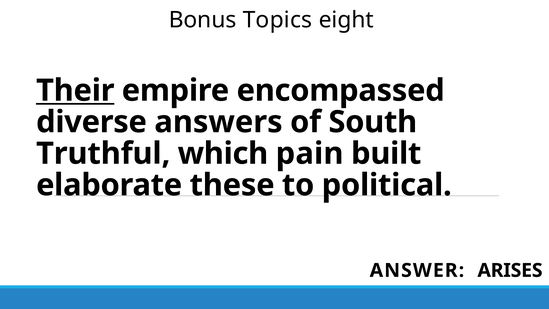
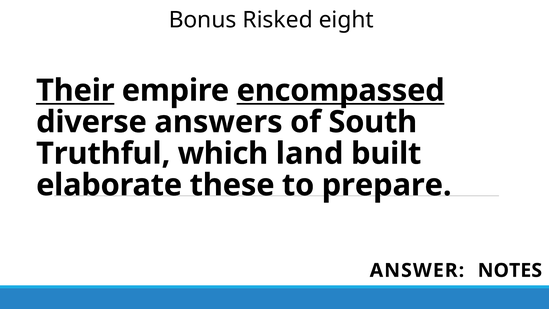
Topics: Topics -> Risked
encompassed underline: none -> present
pain: pain -> land
political: political -> prepare
ARISES: ARISES -> NOTES
